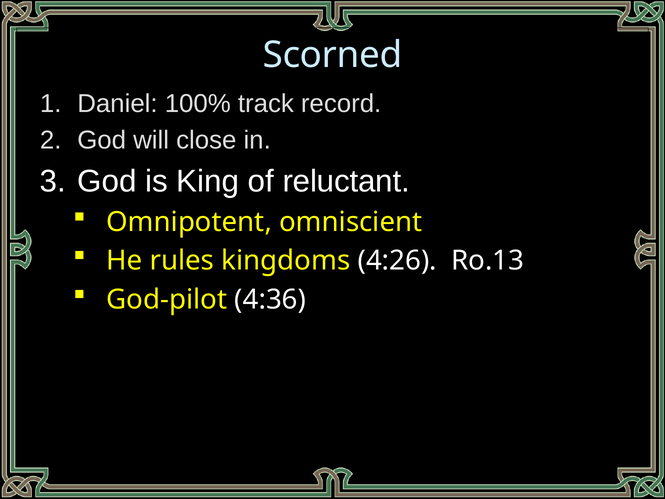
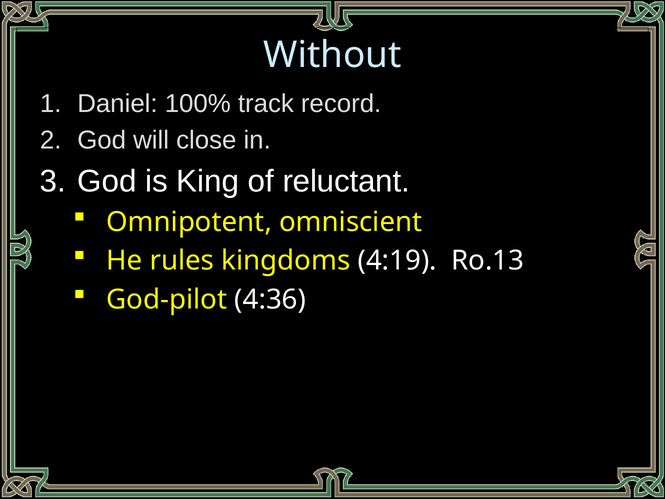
Scorned: Scorned -> Without
4:26: 4:26 -> 4:19
